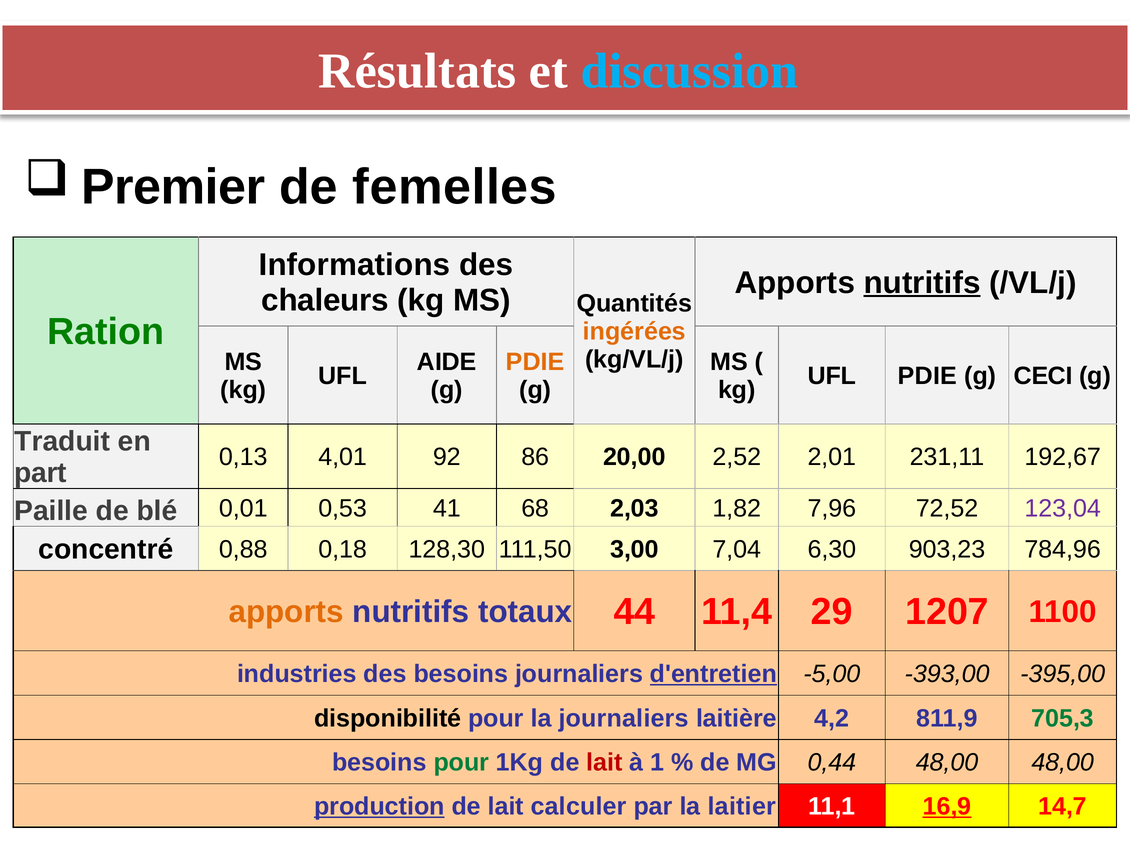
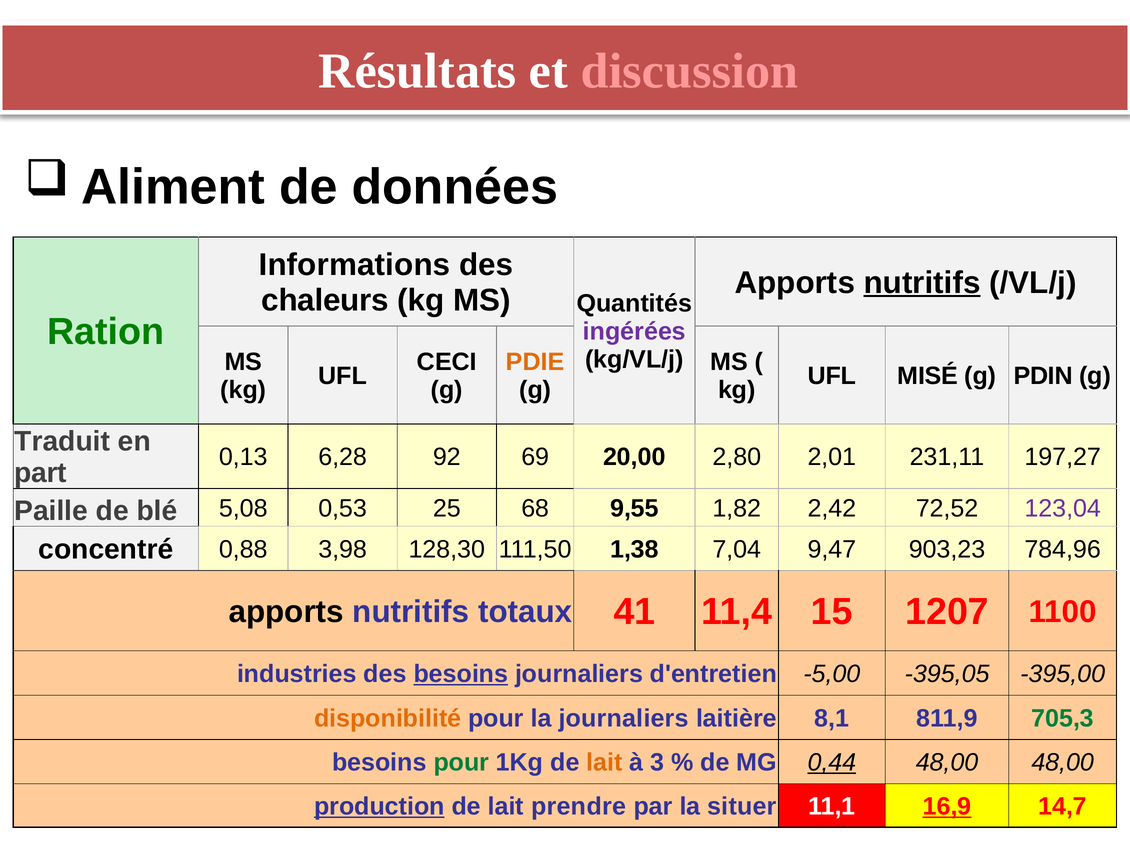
discussion colour: light blue -> pink
Premier: Premier -> Aliment
femelles: femelles -> données
ingérées colour: orange -> purple
AIDE: AIDE -> CECI
UFL PDIE: PDIE -> MISÉ
CECI: CECI -> PDIN
4,01: 4,01 -> 6,28
86: 86 -> 69
2,52: 2,52 -> 2,80
192,67: 192,67 -> 197,27
0,01: 0,01 -> 5,08
41: 41 -> 25
2,03: 2,03 -> 9,55
7,96: 7,96 -> 2,42
0,18: 0,18 -> 3,98
3,00: 3,00 -> 1,38
6,30: 6,30 -> 9,47
apports at (286, 611) colour: orange -> black
44: 44 -> 41
29: 29 -> 15
besoins at (461, 674) underline: none -> present
d'entretien underline: present -> none
-393,00: -393,00 -> -395,05
disponibilité colour: black -> orange
4,2: 4,2 -> 8,1
lait at (605, 762) colour: red -> orange
1: 1 -> 3
0,44 underline: none -> present
calculer: calculer -> prendre
laitier: laitier -> situer
